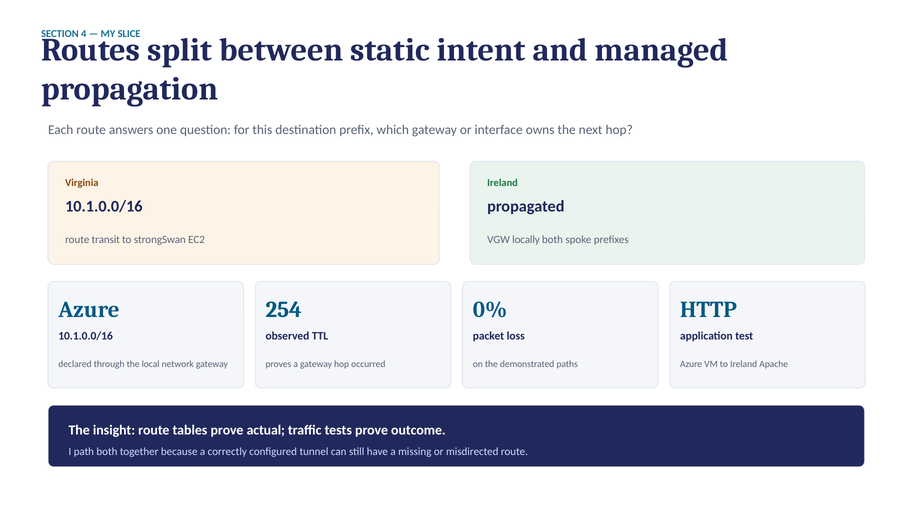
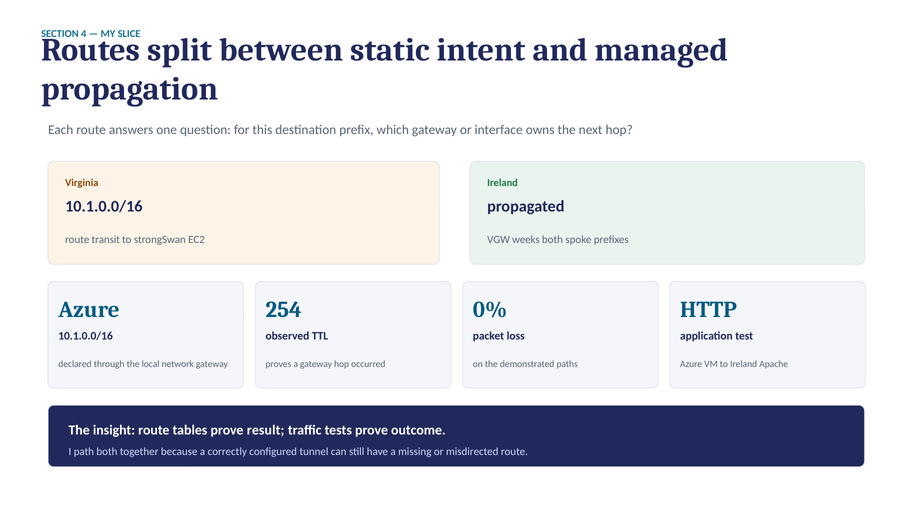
locally: locally -> weeks
actual: actual -> result
